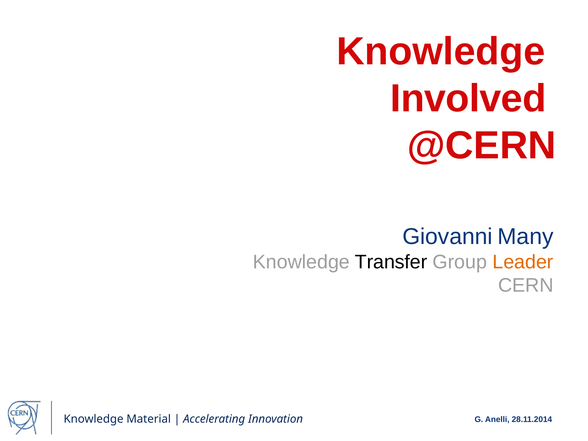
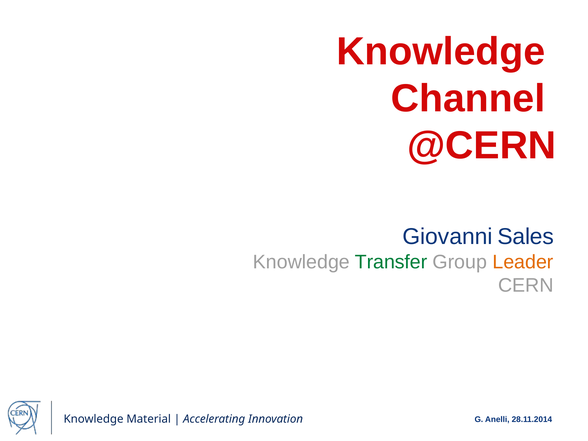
Involved: Involved -> Channel
Many: Many -> Sales
Transfer colour: black -> green
